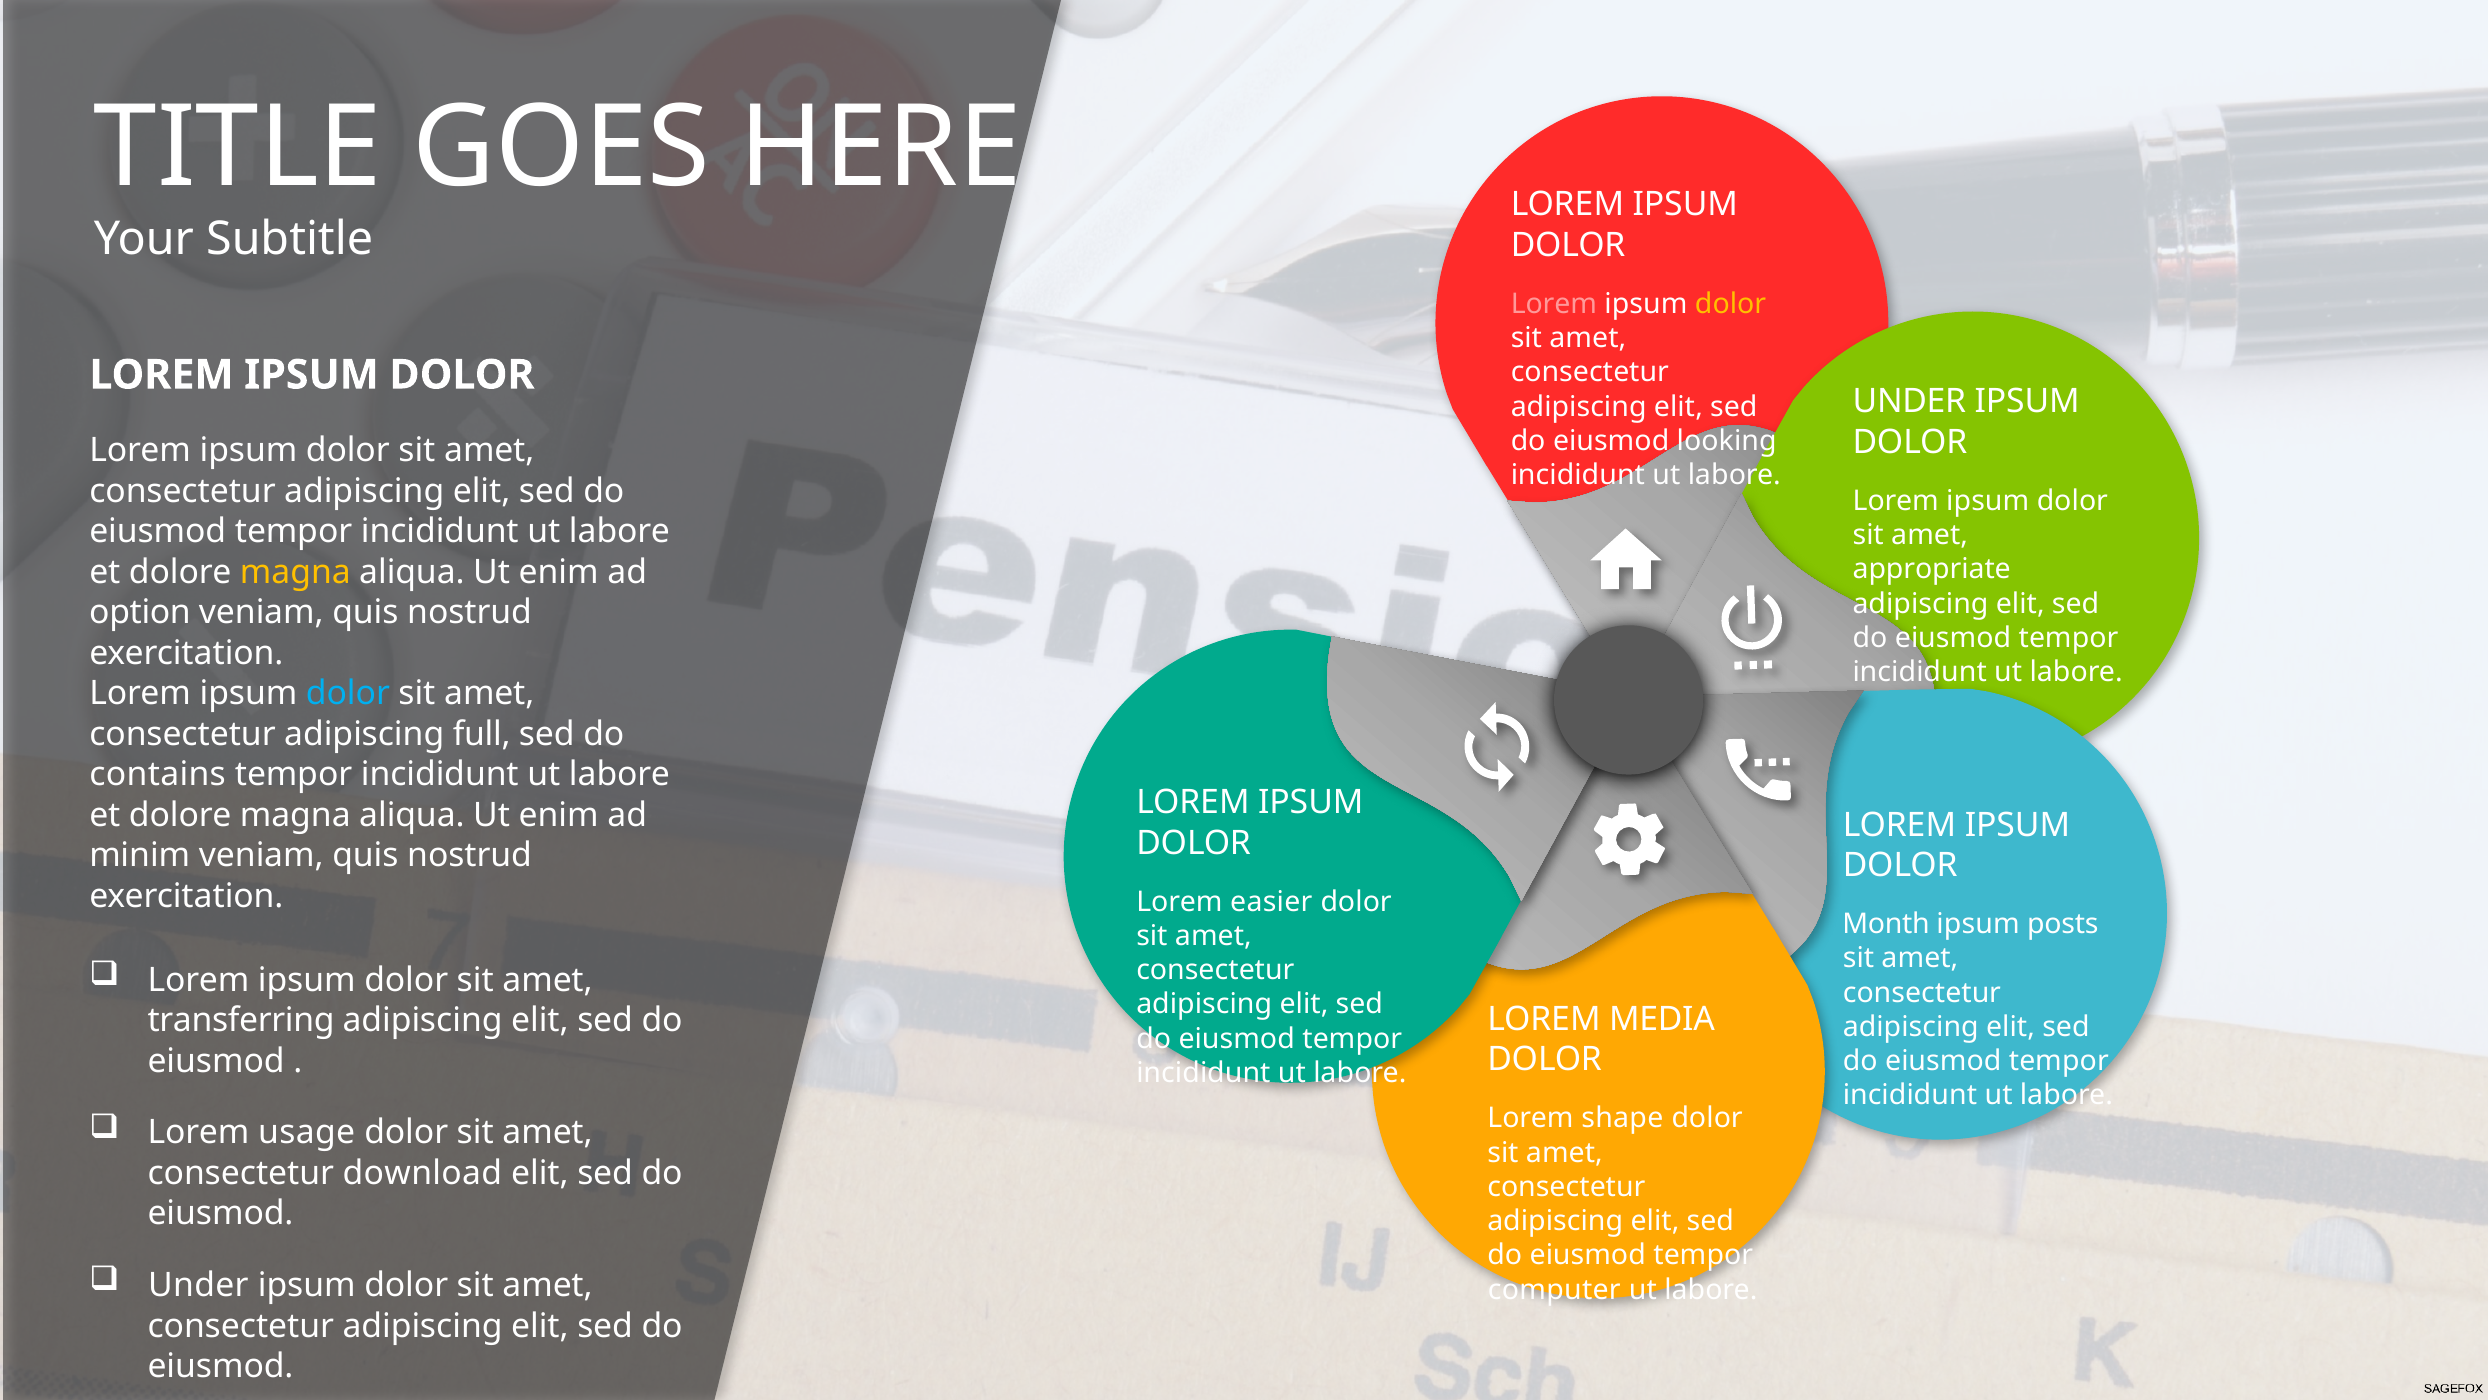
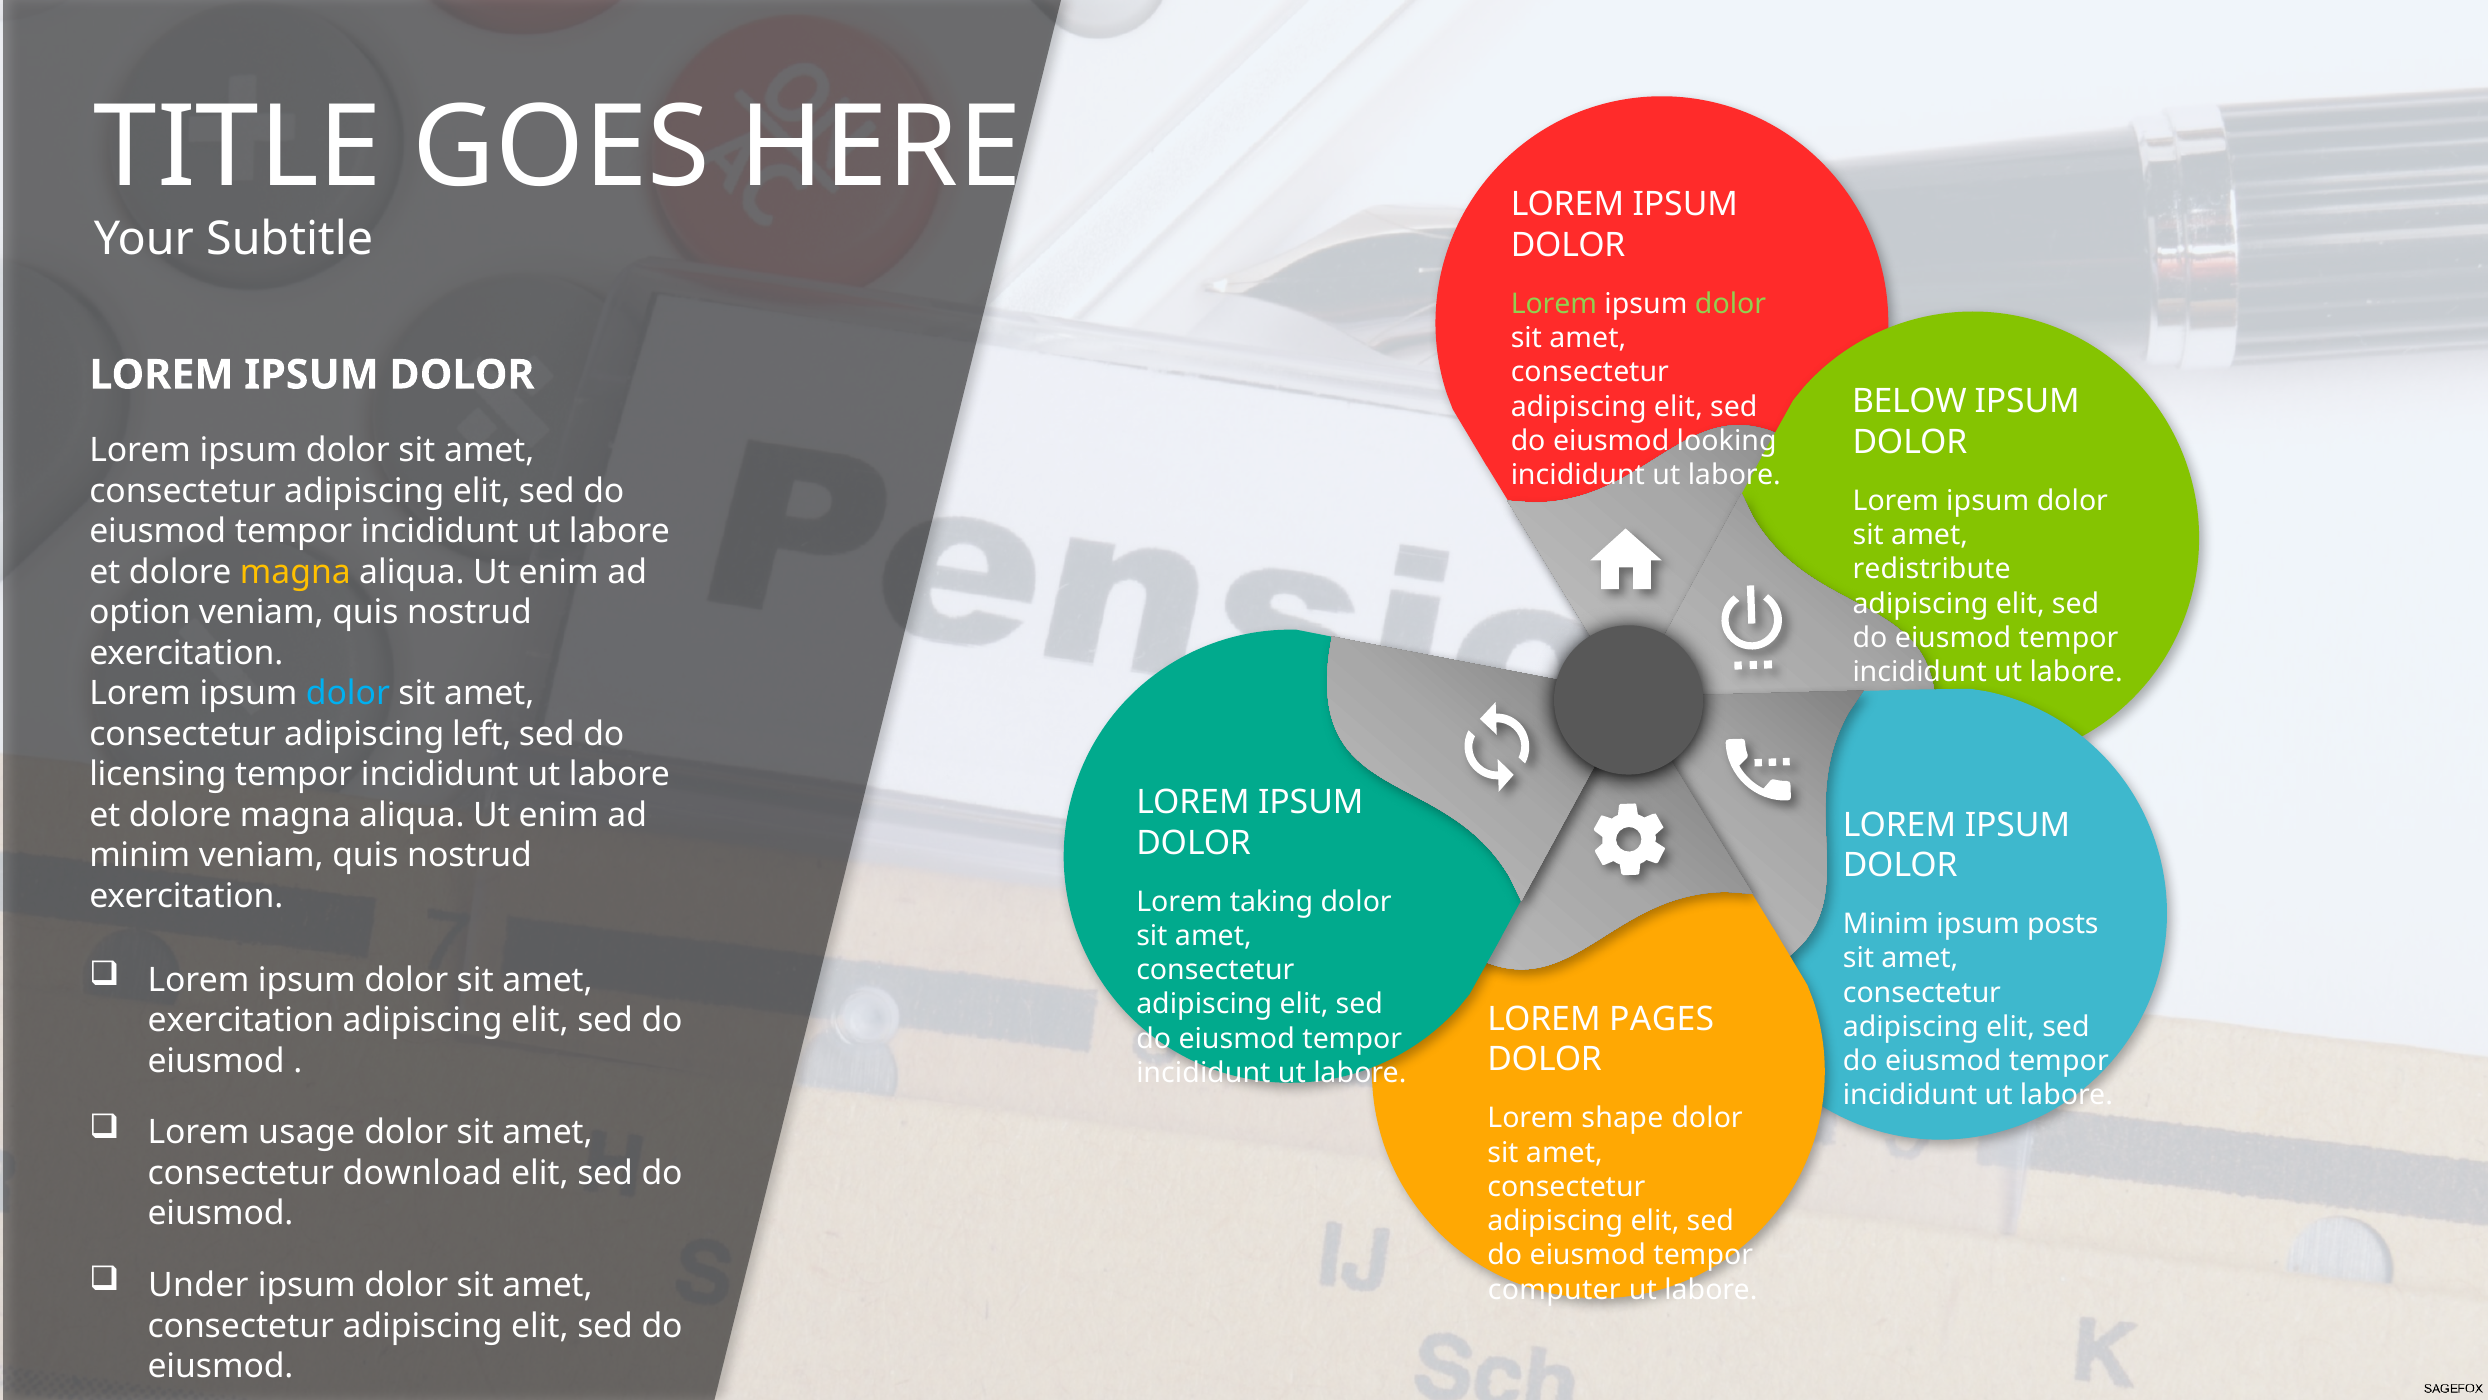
Lorem at (1554, 304) colour: pink -> light green
dolor at (1731, 304) colour: yellow -> light green
UNDER at (1909, 402): UNDER -> BELOW
appropriate: appropriate -> redistribute
full: full -> left
contains: contains -> licensing
easier: easier -> taking
Month at (1886, 924): Month -> Minim
MEDIA: MEDIA -> PAGES
transferring at (241, 1020): transferring -> exercitation
